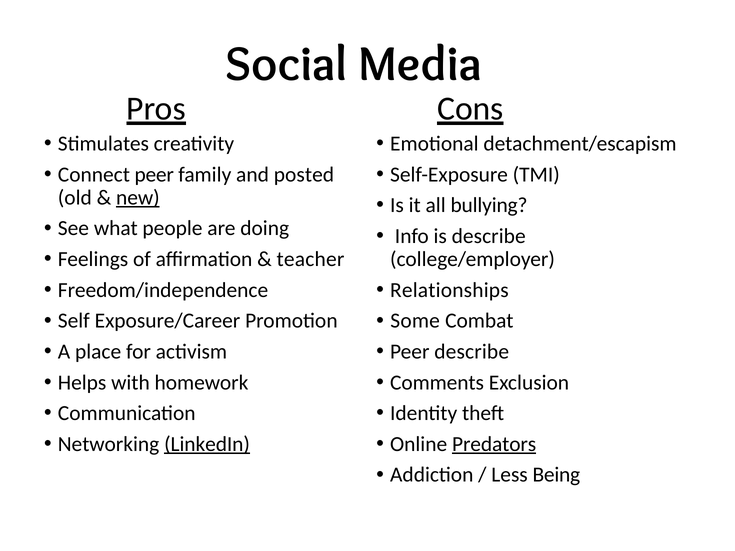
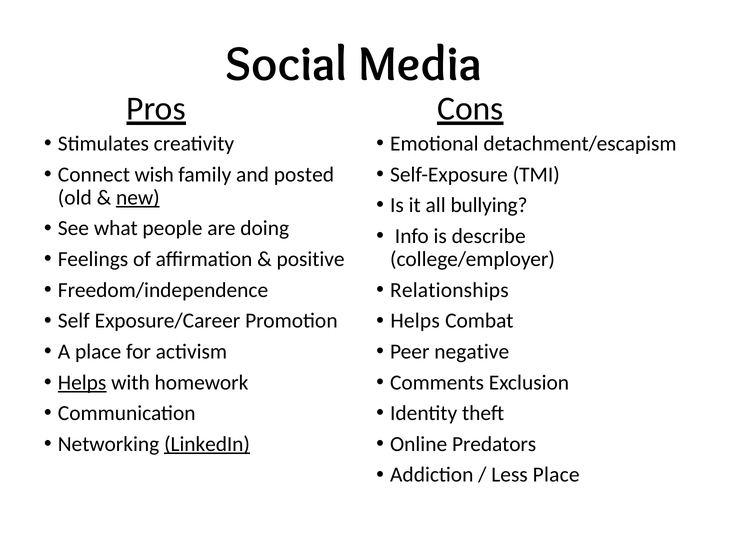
Connect peer: peer -> wish
teacher: teacher -> positive
Some at (415, 321): Some -> Helps
Peer describe: describe -> negative
Helps at (82, 383) underline: none -> present
Predators underline: present -> none
Less Being: Being -> Place
